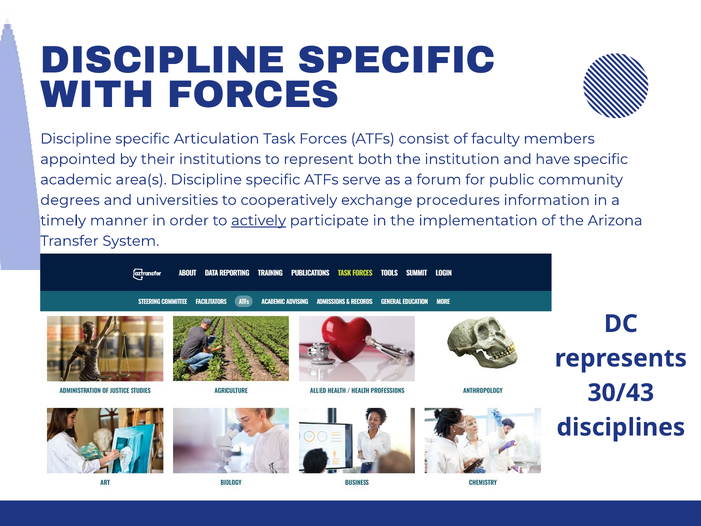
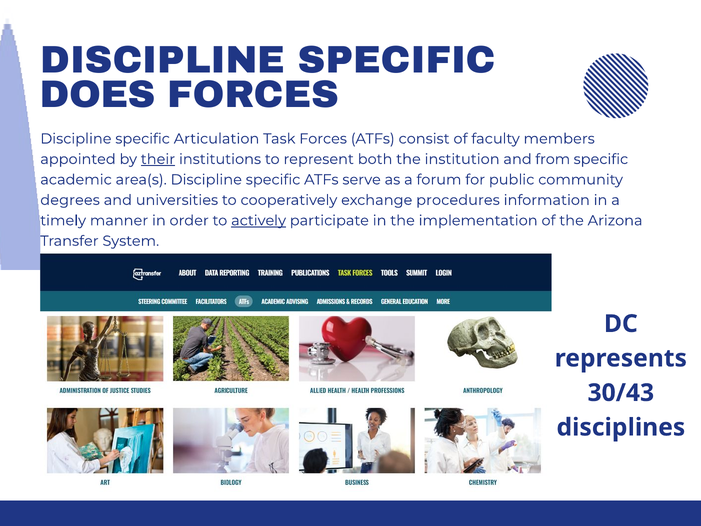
WITH: WITH -> DOES
their underline: none -> present
have: have -> from
